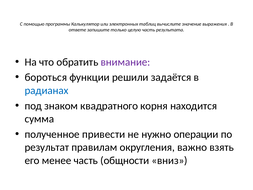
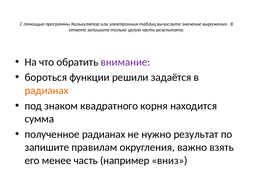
радианах at (47, 90) colour: blue -> orange
полученное привести: привести -> радианах
операции: операции -> результат
результат at (47, 147): результат -> запишите
общности: общности -> например
